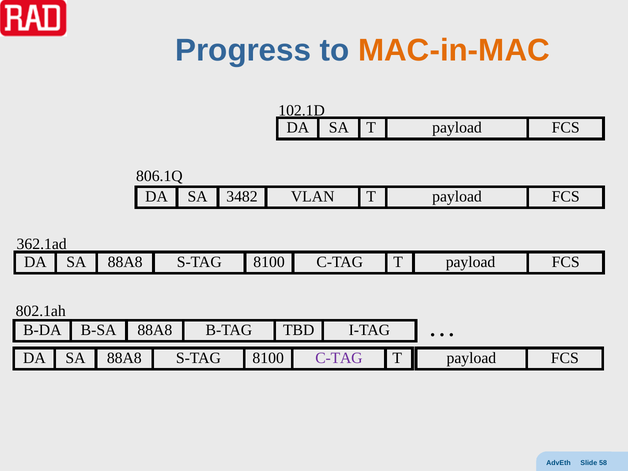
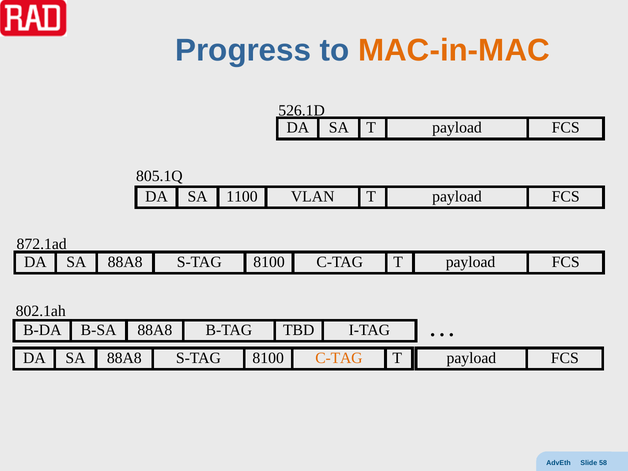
102.1D: 102.1D -> 526.1D
806.1Q: 806.1Q -> 805.1Q
3482: 3482 -> 1100
362.1ad: 362.1ad -> 872.1ad
C-TAG at (339, 358) colour: purple -> orange
